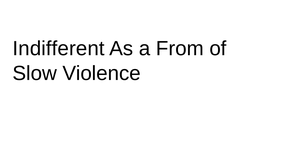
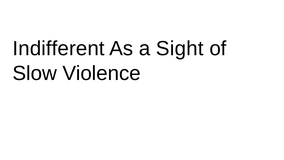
From: From -> Sight
